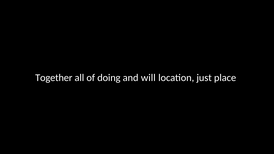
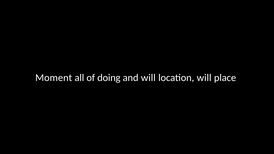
Together: Together -> Moment
location just: just -> will
